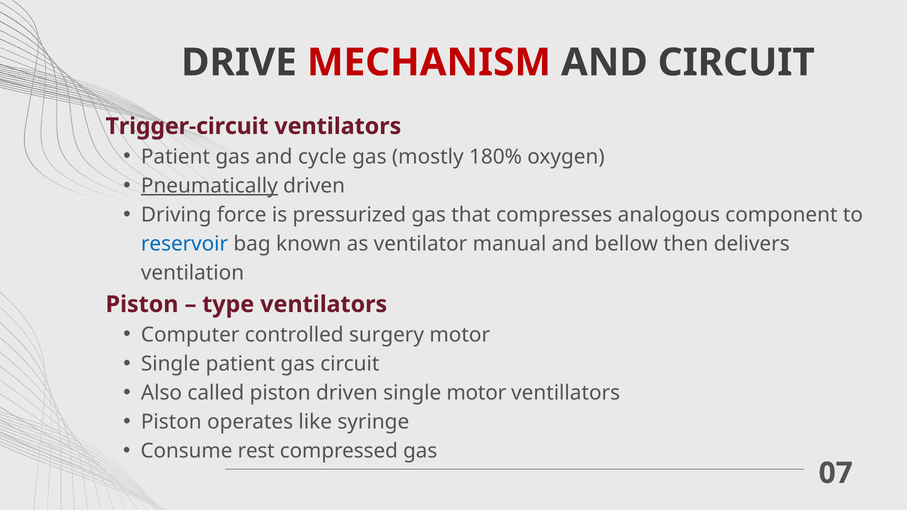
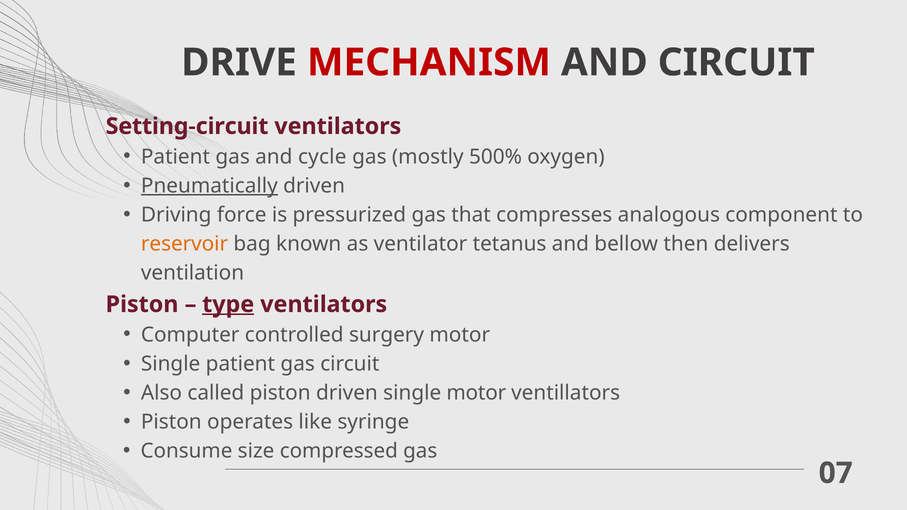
Trigger-circuit: Trigger-circuit -> Setting-circuit
180%: 180% -> 500%
reservoir colour: blue -> orange
manual: manual -> tetanus
type underline: none -> present
rest: rest -> size
